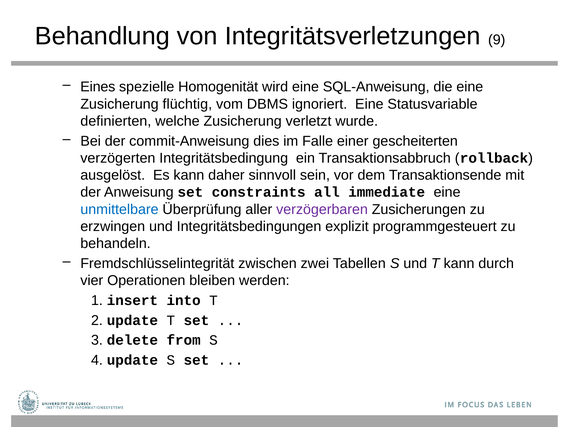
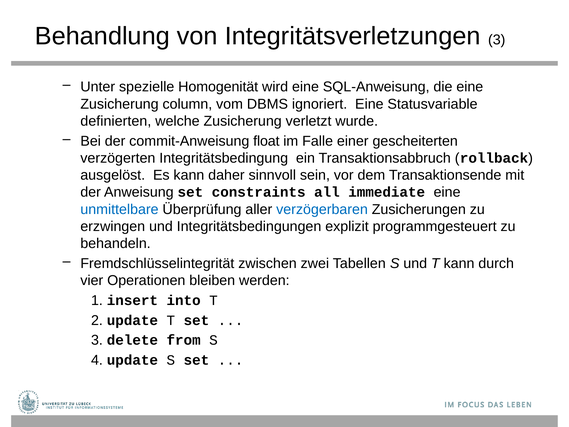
Integritätsverletzungen 9: 9 -> 3
Eines: Eines -> Unter
flüchtig: flüchtig -> column
dies: dies -> float
verzögerbaren colour: purple -> blue
